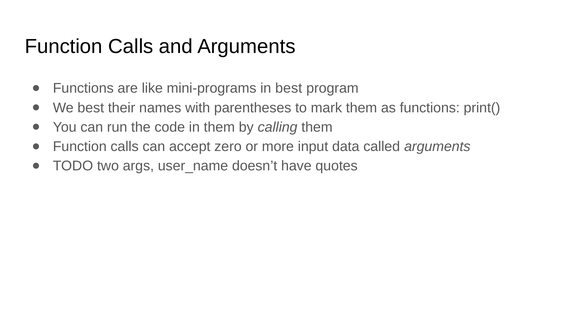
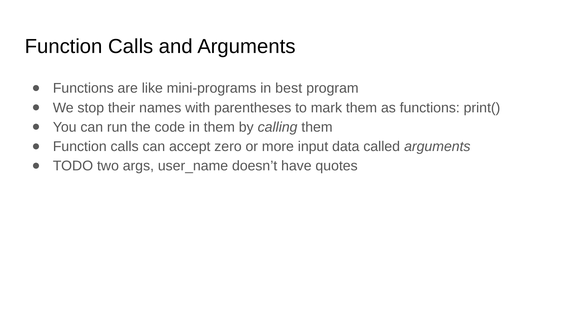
We best: best -> stop
